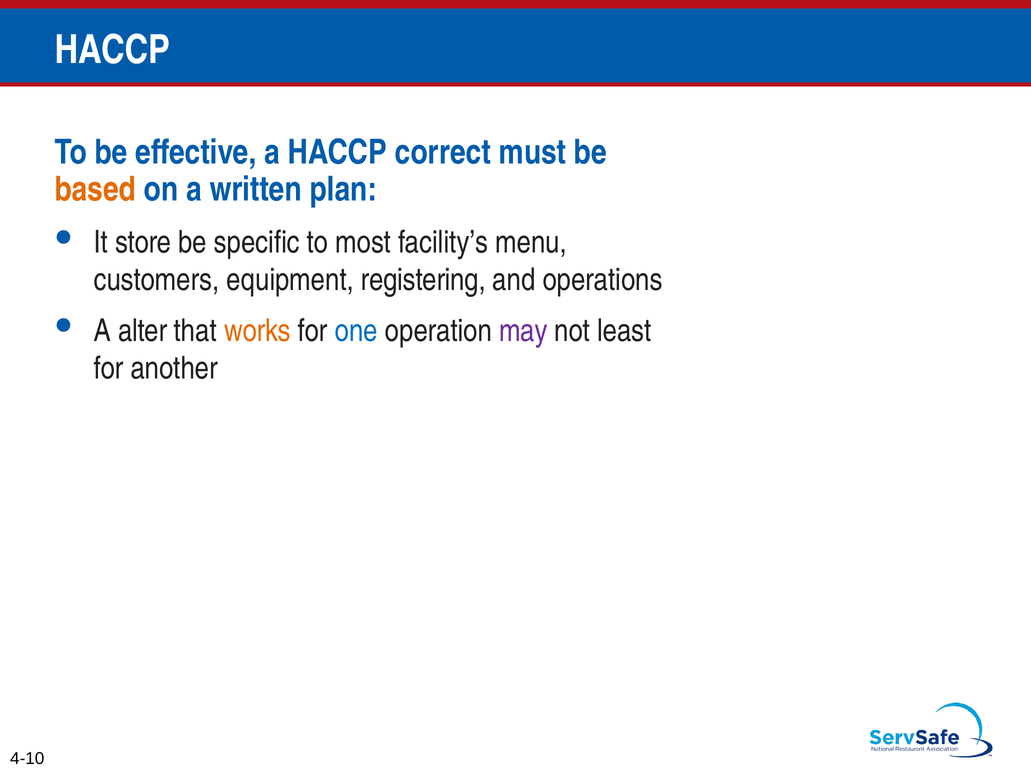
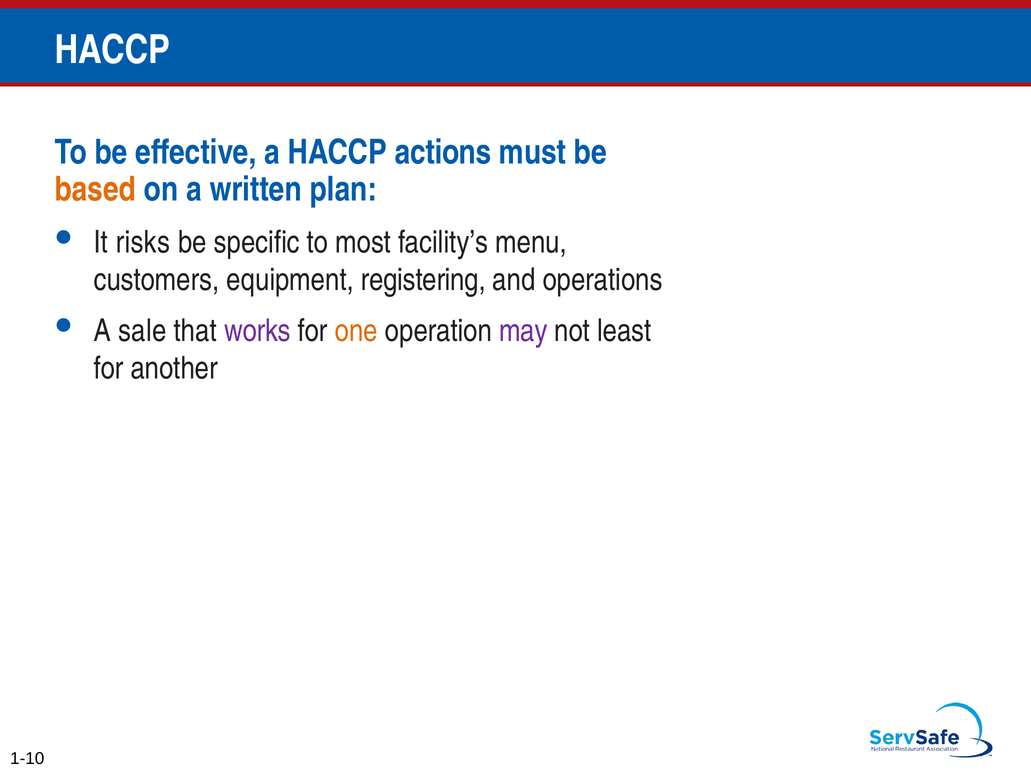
correct: correct -> actions
store: store -> risks
alter: alter -> sale
works colour: orange -> purple
one colour: blue -> orange
4-10: 4-10 -> 1-10
